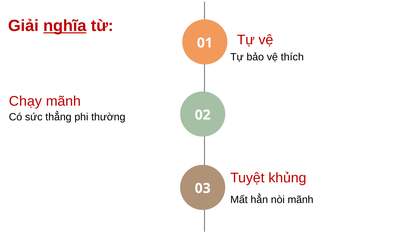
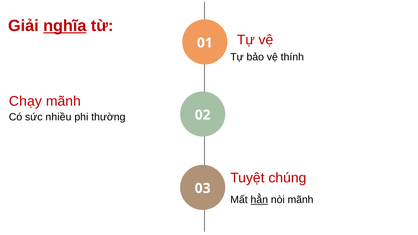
thích: thích -> thính
thẳng: thẳng -> nhiều
khủng: khủng -> chúng
hẳn underline: none -> present
